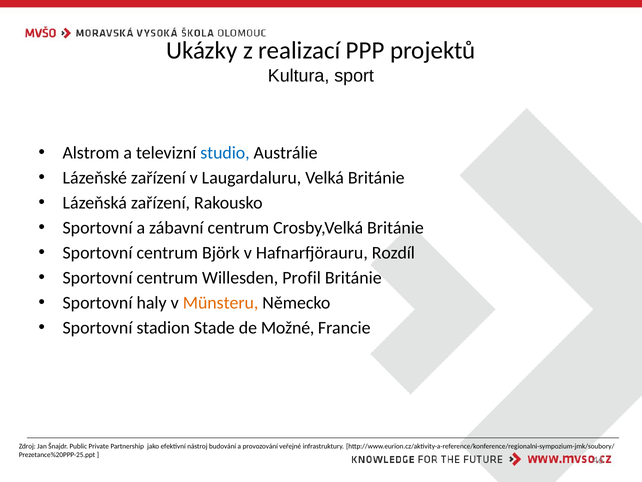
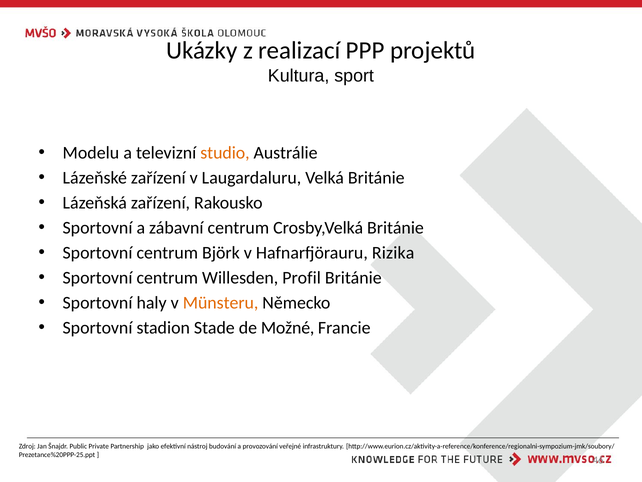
Alstrom: Alstrom -> Modelu
studio colour: blue -> orange
Rozdíl: Rozdíl -> Rizika
